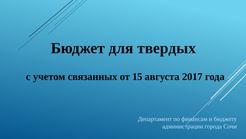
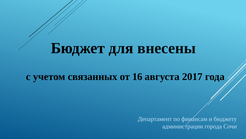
твердых: твердых -> внесены
15: 15 -> 16
